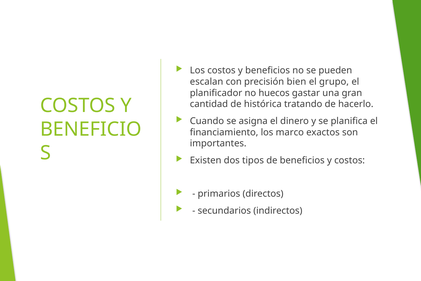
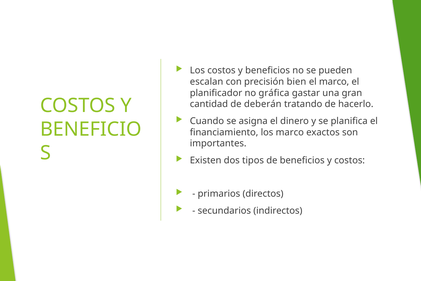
el grupo: grupo -> marco
huecos: huecos -> gráfica
histórica: histórica -> deberán
